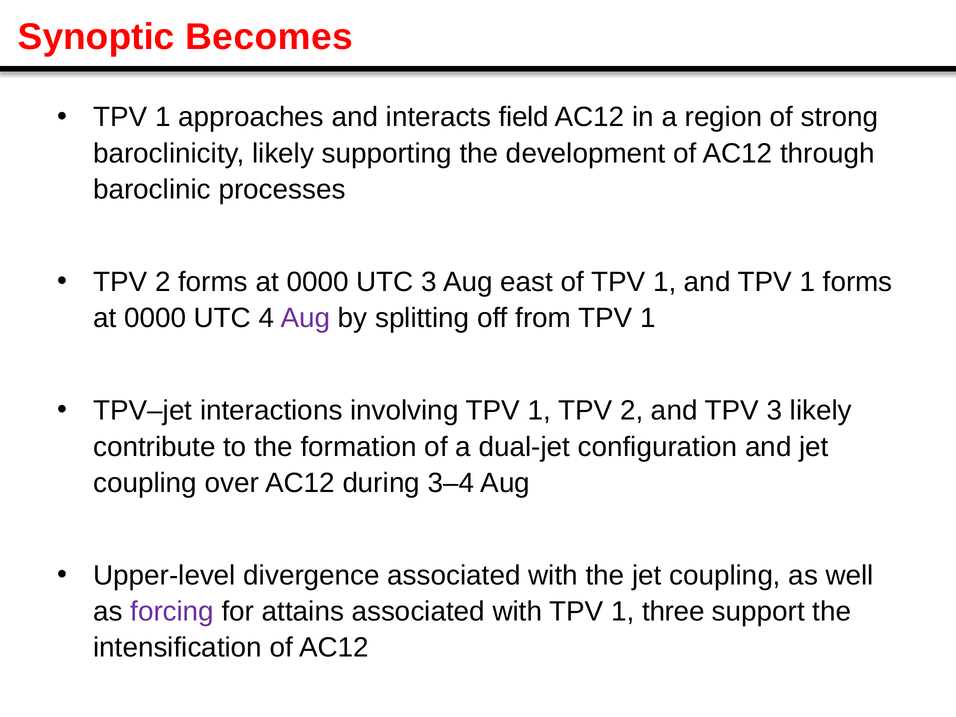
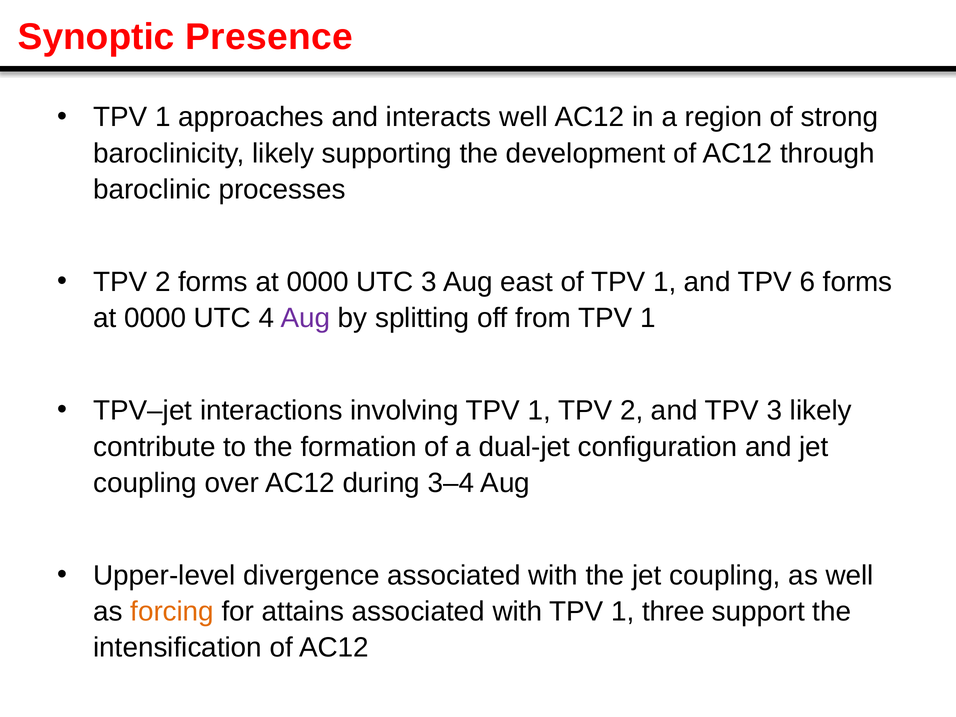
Becomes: Becomes -> Presence
interacts field: field -> well
and TPV 1: 1 -> 6
forcing colour: purple -> orange
